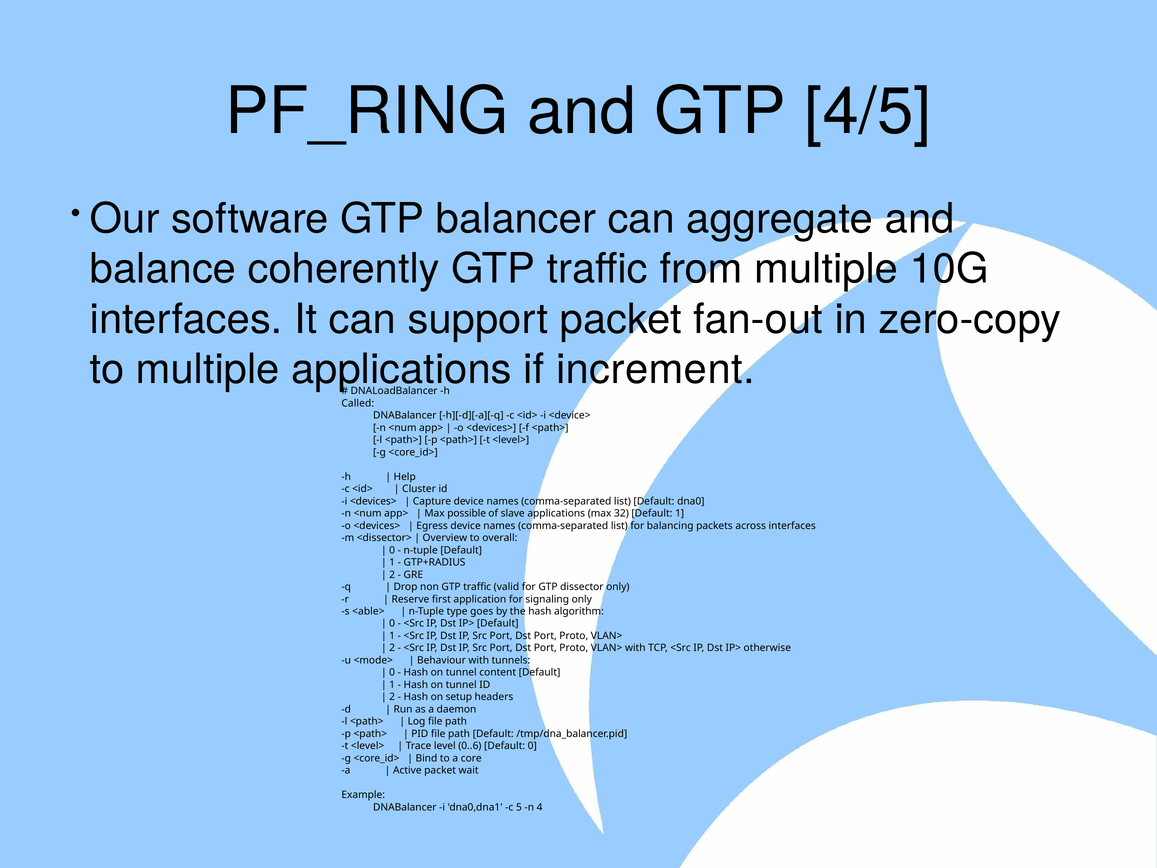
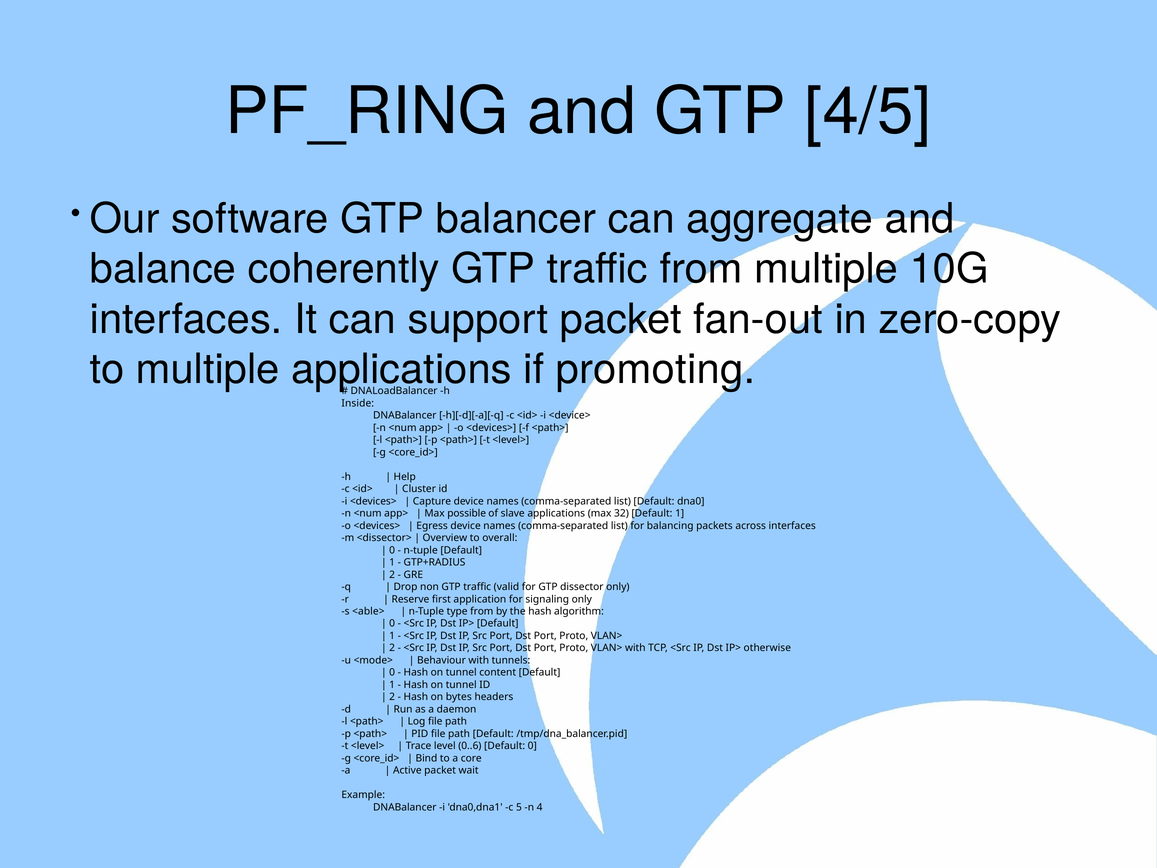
increment: increment -> promoting
Called: Called -> Inside
type goes: goes -> from
setup: setup -> bytes
